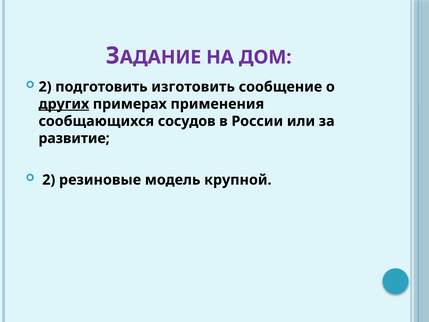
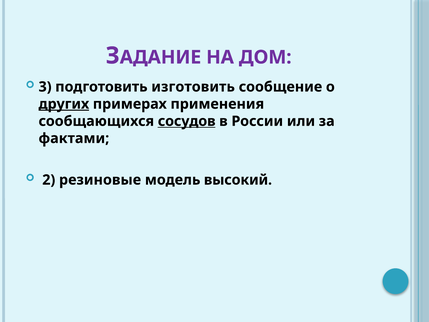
2 at (45, 87): 2 -> 3
сосудов underline: none -> present
развитие: развитие -> фактами
крупной: крупной -> высокий
